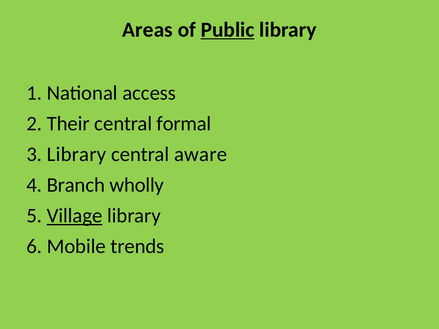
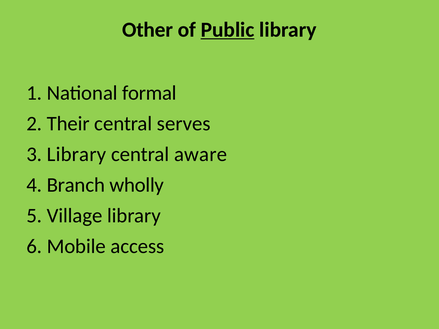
Areas: Areas -> Other
access: access -> formal
formal: formal -> serves
Village underline: present -> none
trends: trends -> access
